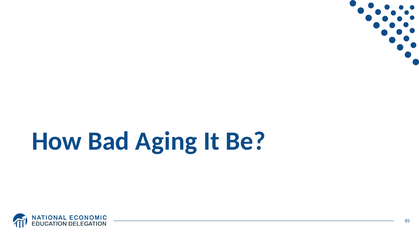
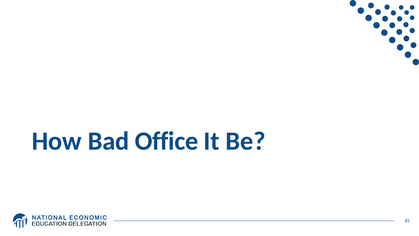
Aging: Aging -> Office
